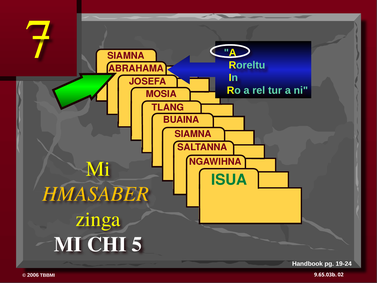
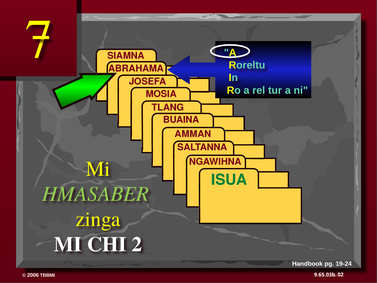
SIAMNA at (193, 134): SIAMNA -> AMMAN
HMASABER colour: yellow -> light green
5: 5 -> 2
